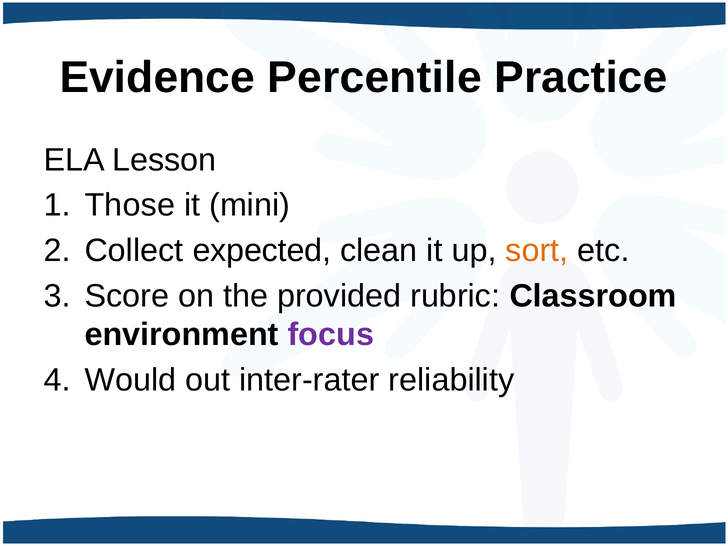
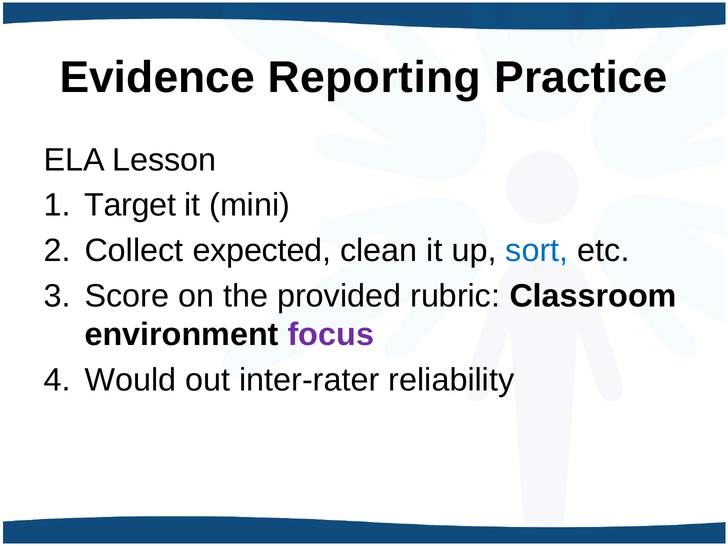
Percentile: Percentile -> Reporting
Those: Those -> Target
sort colour: orange -> blue
